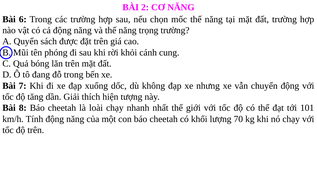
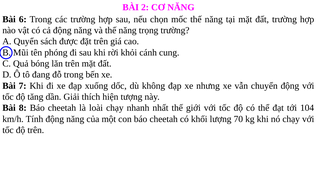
101: 101 -> 104
